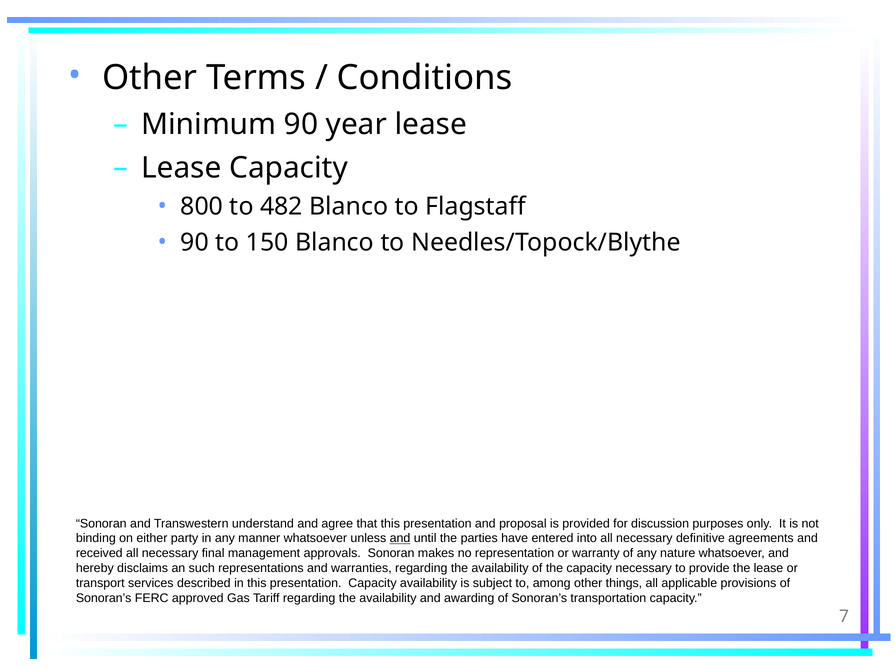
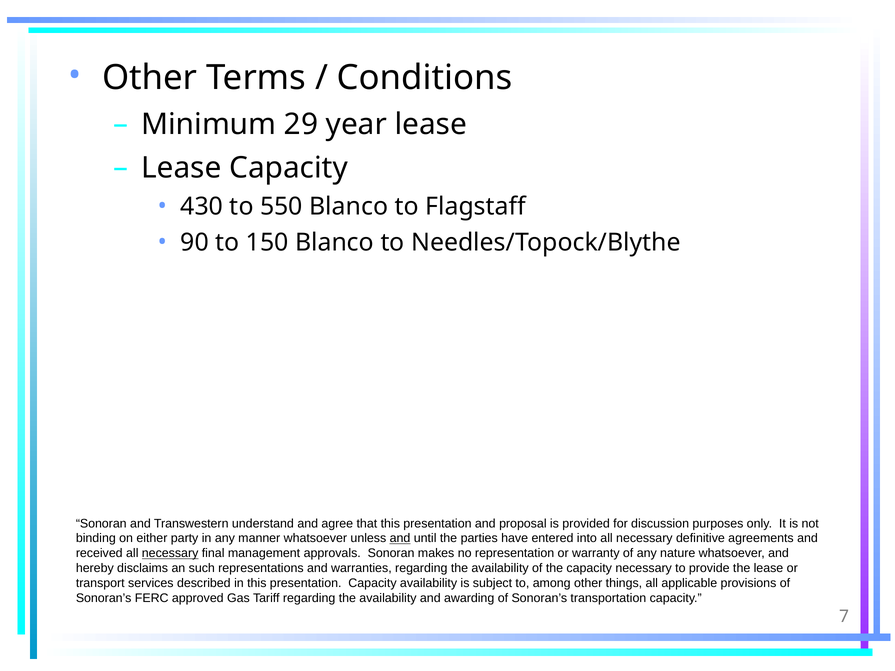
Minimum 90: 90 -> 29
800: 800 -> 430
482: 482 -> 550
necessary at (170, 554) underline: none -> present
